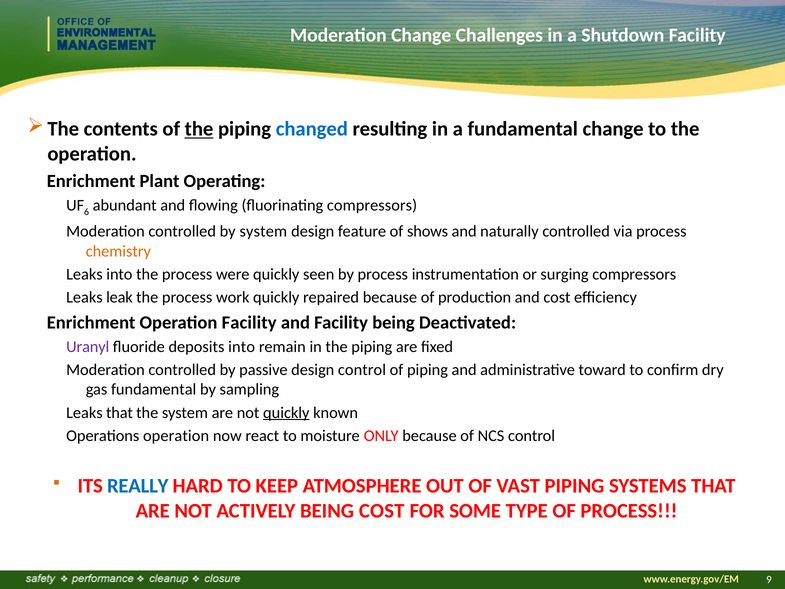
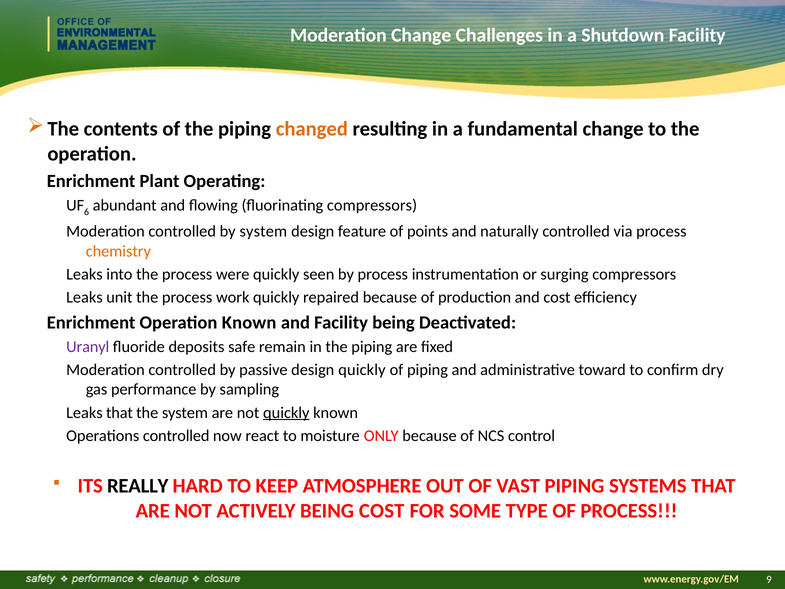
the at (199, 129) underline: present -> none
changed colour: blue -> orange
shows: shows -> points
leak: leak -> unit
Operation Facility: Facility -> Known
deposits into: into -> safe
design control: control -> quickly
gas fundamental: fundamental -> performance
Operations operation: operation -> controlled
REALLY colour: blue -> black
